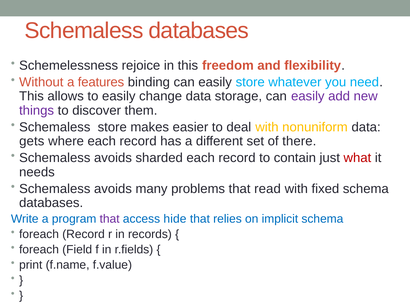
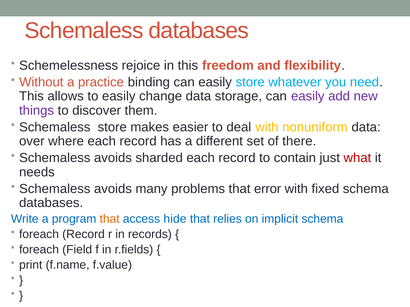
features: features -> practice
gets: gets -> over
read: read -> error
that at (110, 219) colour: purple -> orange
